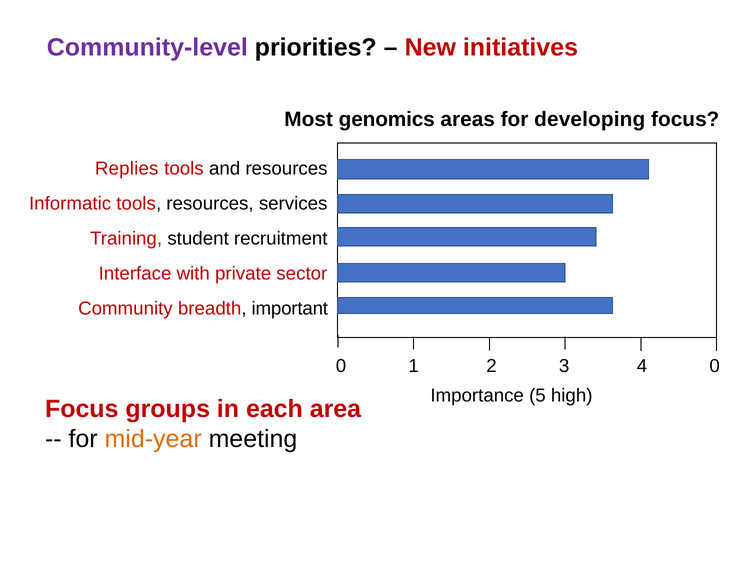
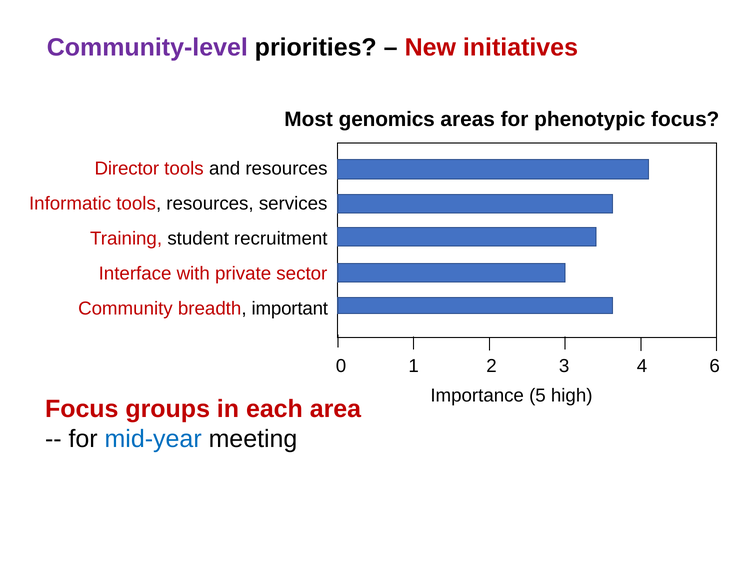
developing: developing -> phenotypic
Replies: Replies -> Director
4 0: 0 -> 6
mid-year colour: orange -> blue
